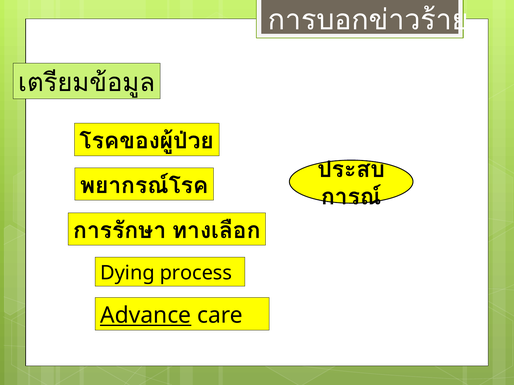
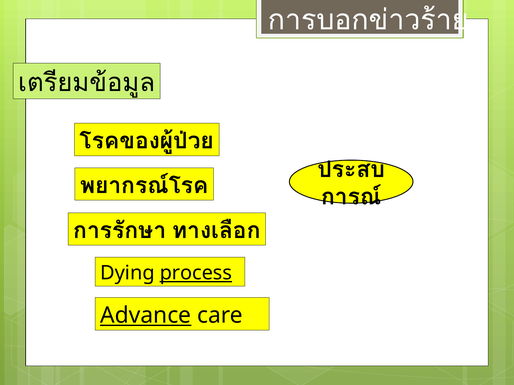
process underline: none -> present
